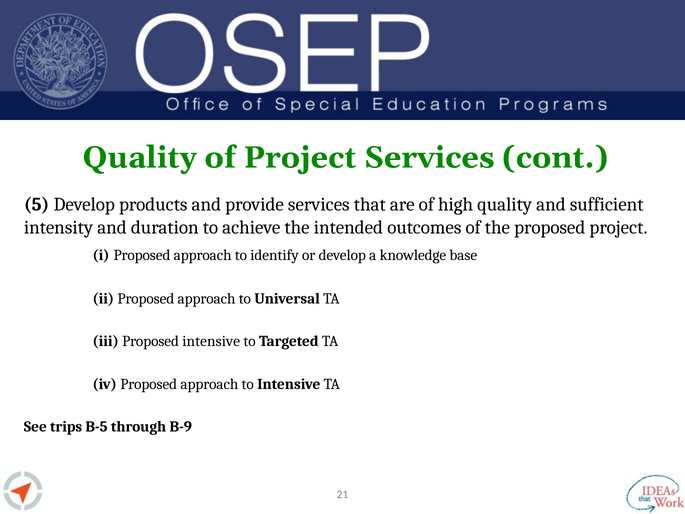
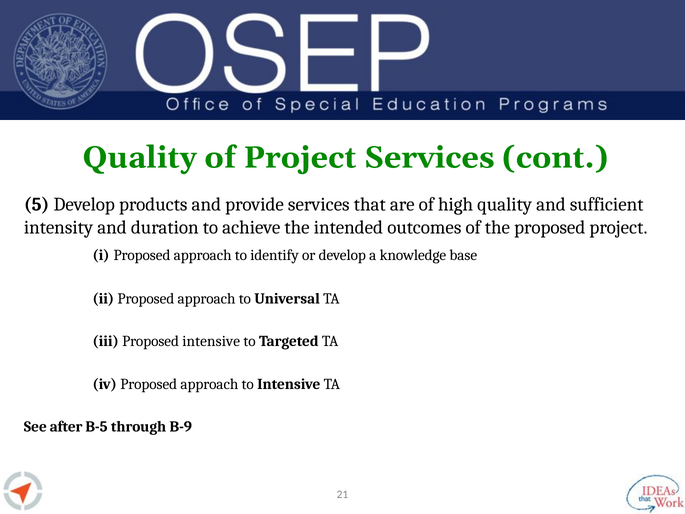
trips: trips -> after
